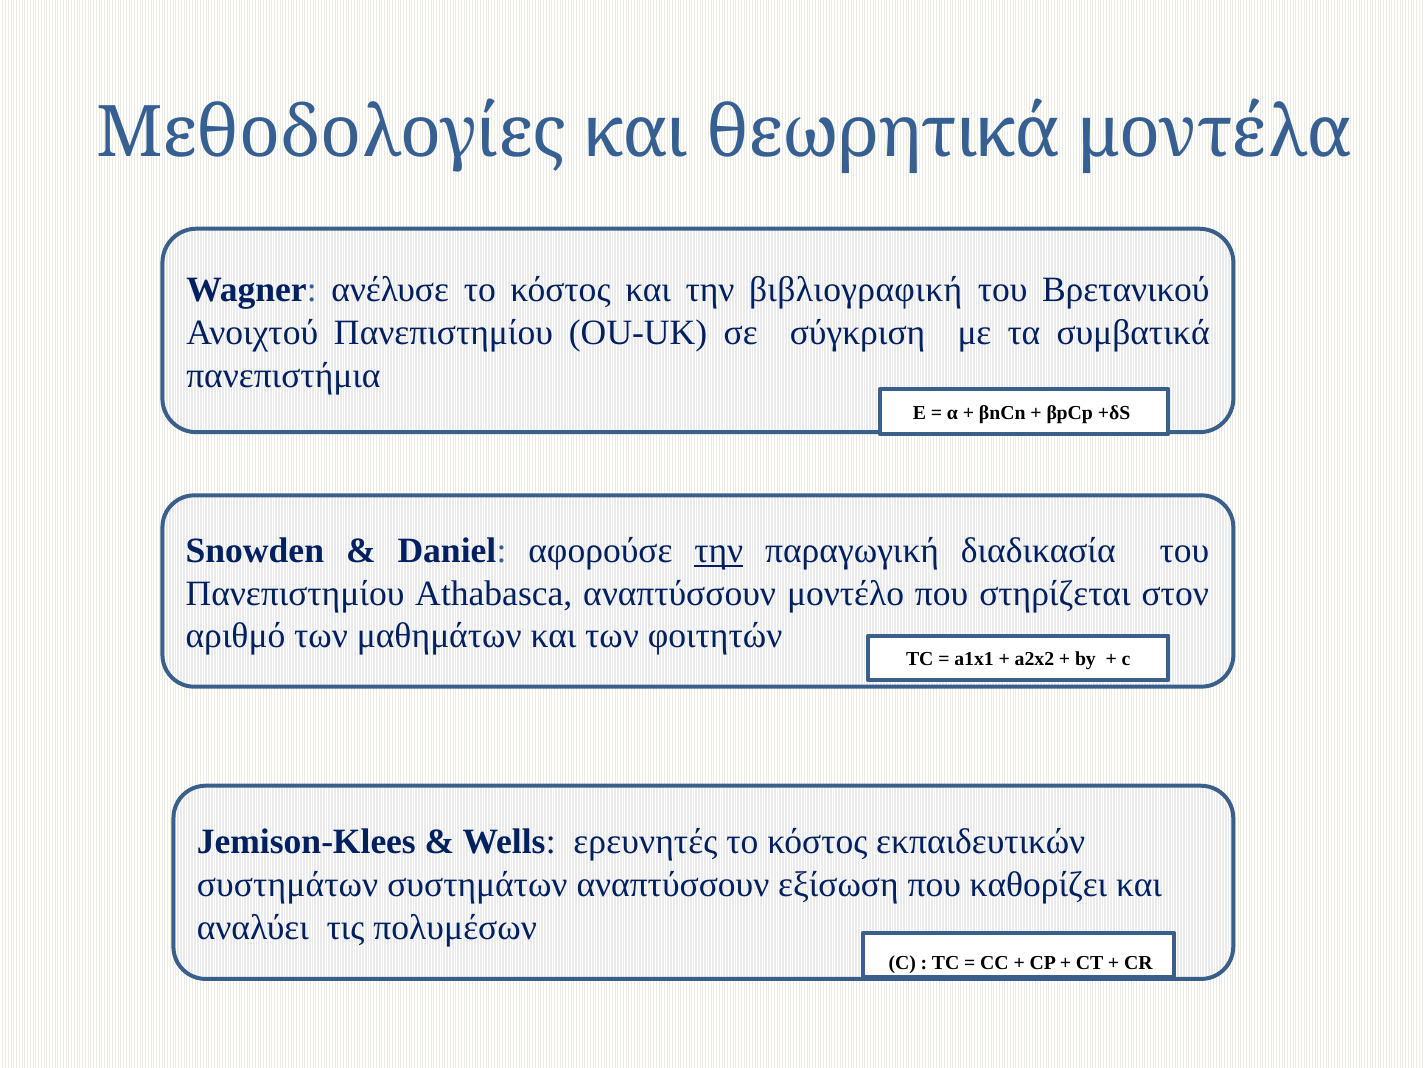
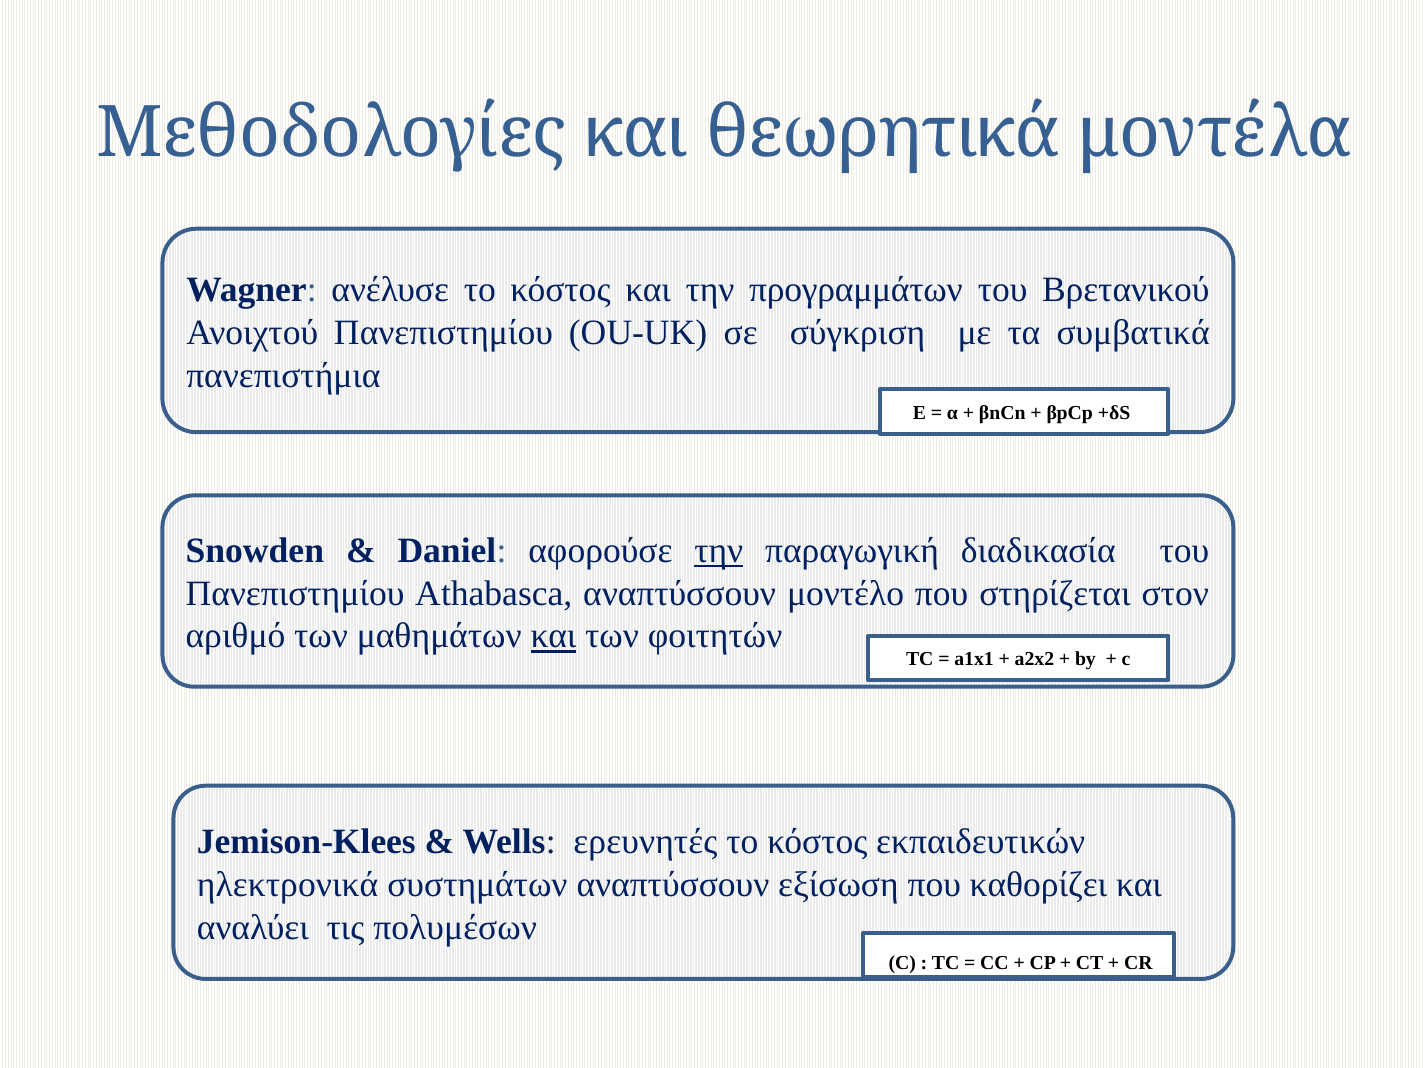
βιβλιογραφική: βιβλιογραφική -> προγραμμάτων
και at (553, 636) underline: none -> present
συστημάτων at (288, 884): συστημάτων -> ηλεκτρονικά
